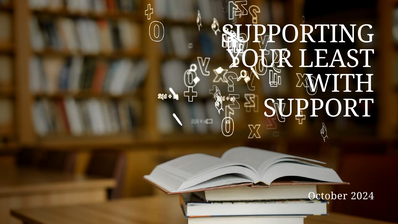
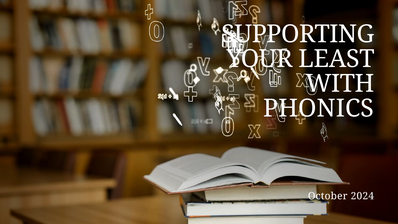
SUPPORT: SUPPORT -> PHONICS
